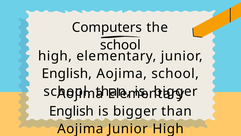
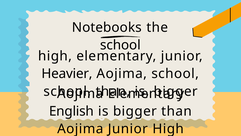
Computers: Computers -> Notebooks
English at (67, 74): English -> Heavier
